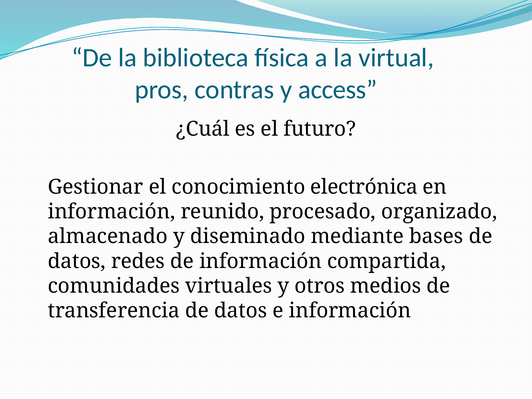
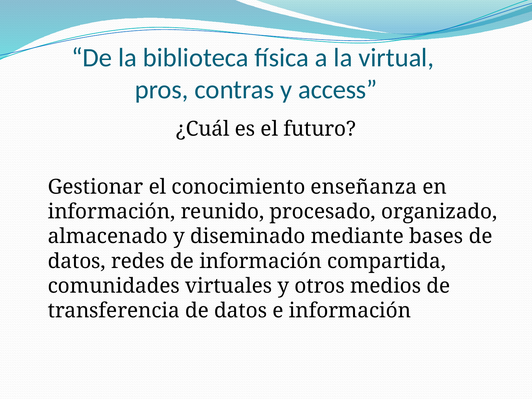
electrónica: electrónica -> enseñanza
